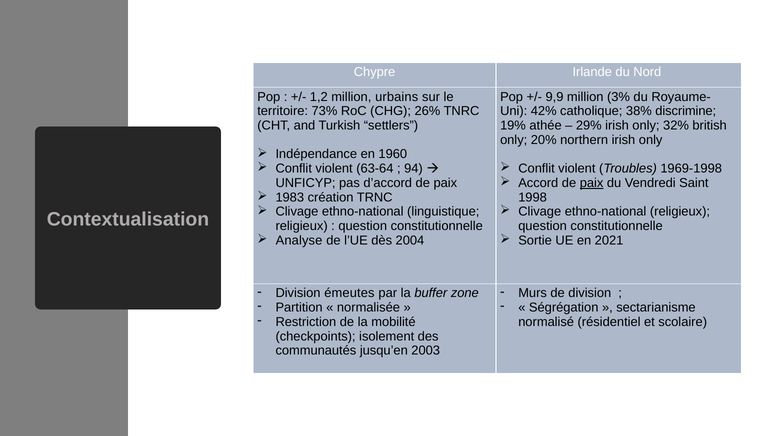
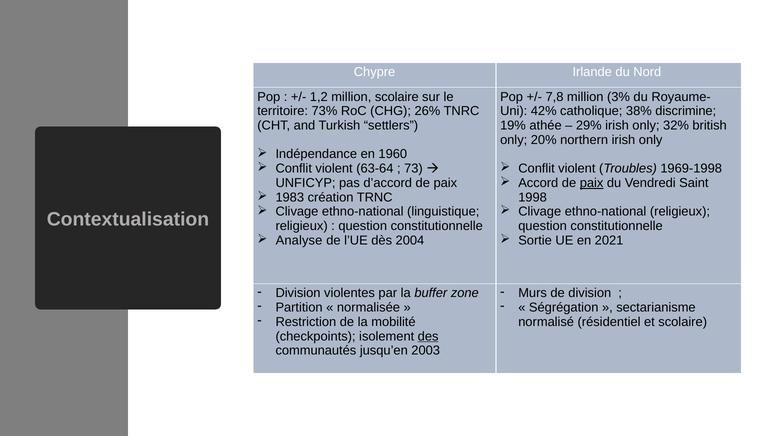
million urbains: urbains -> scolaire
9,9: 9,9 -> 7,8
94: 94 -> 73
émeutes: émeutes -> violentes
des underline: none -> present
